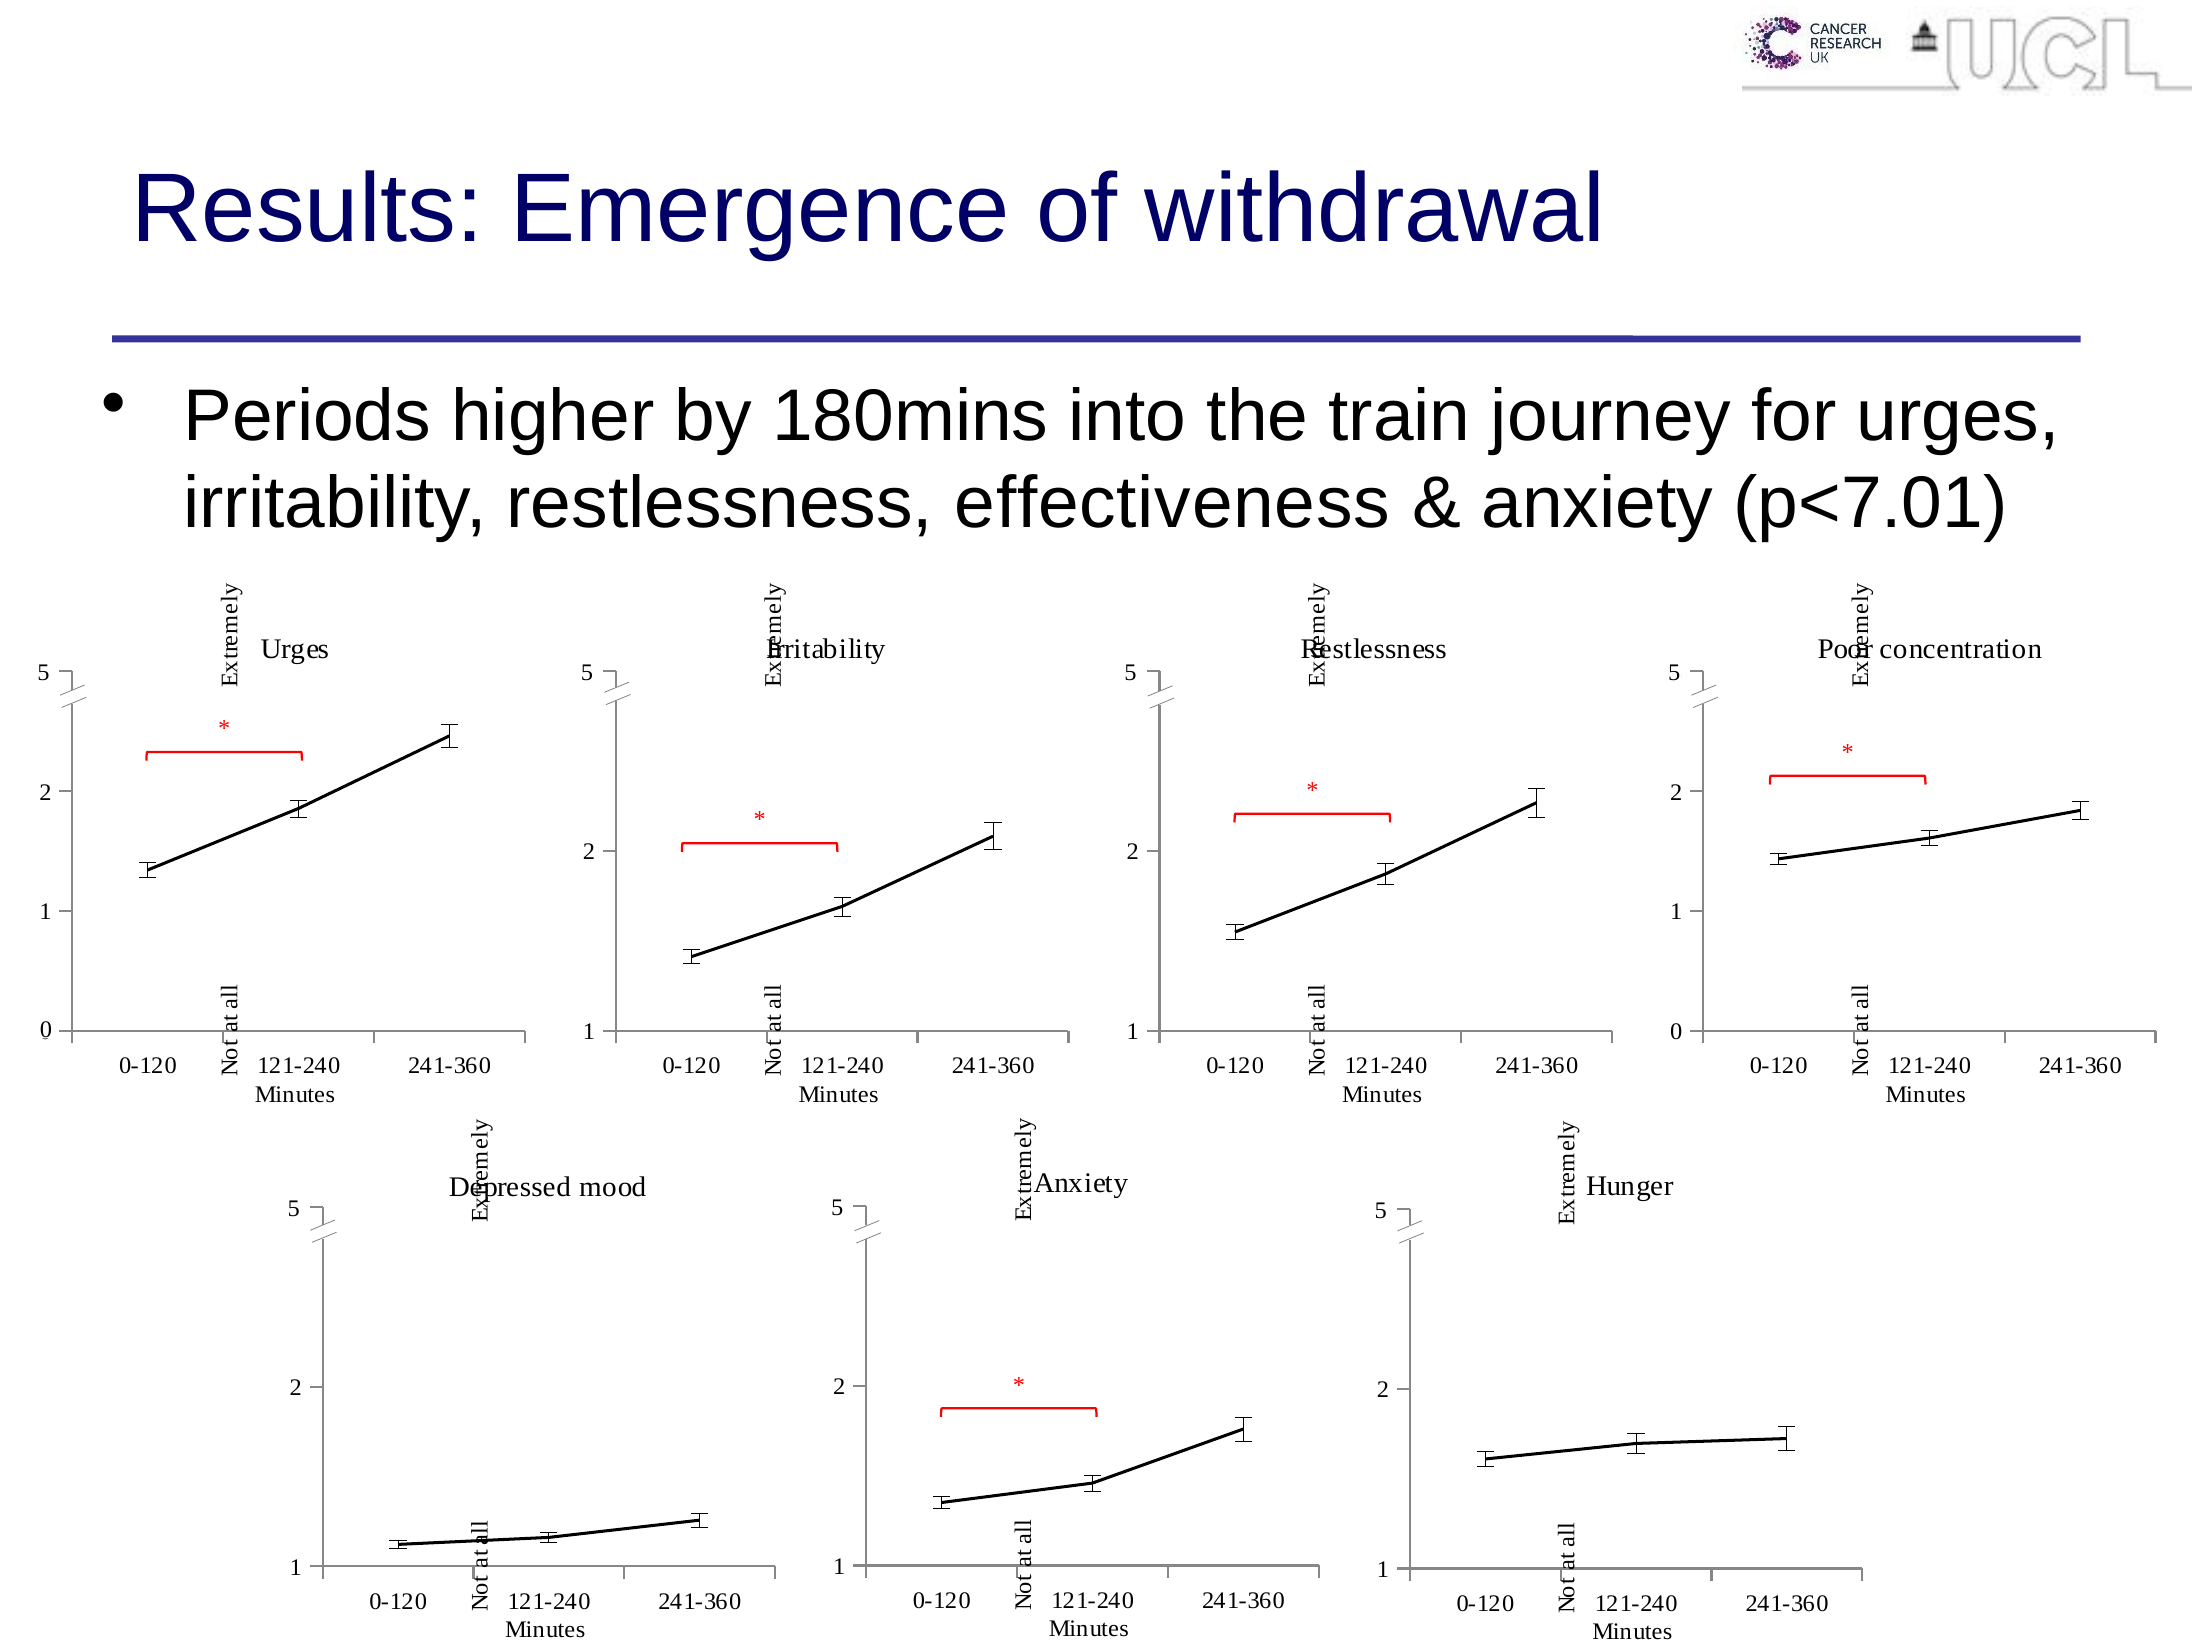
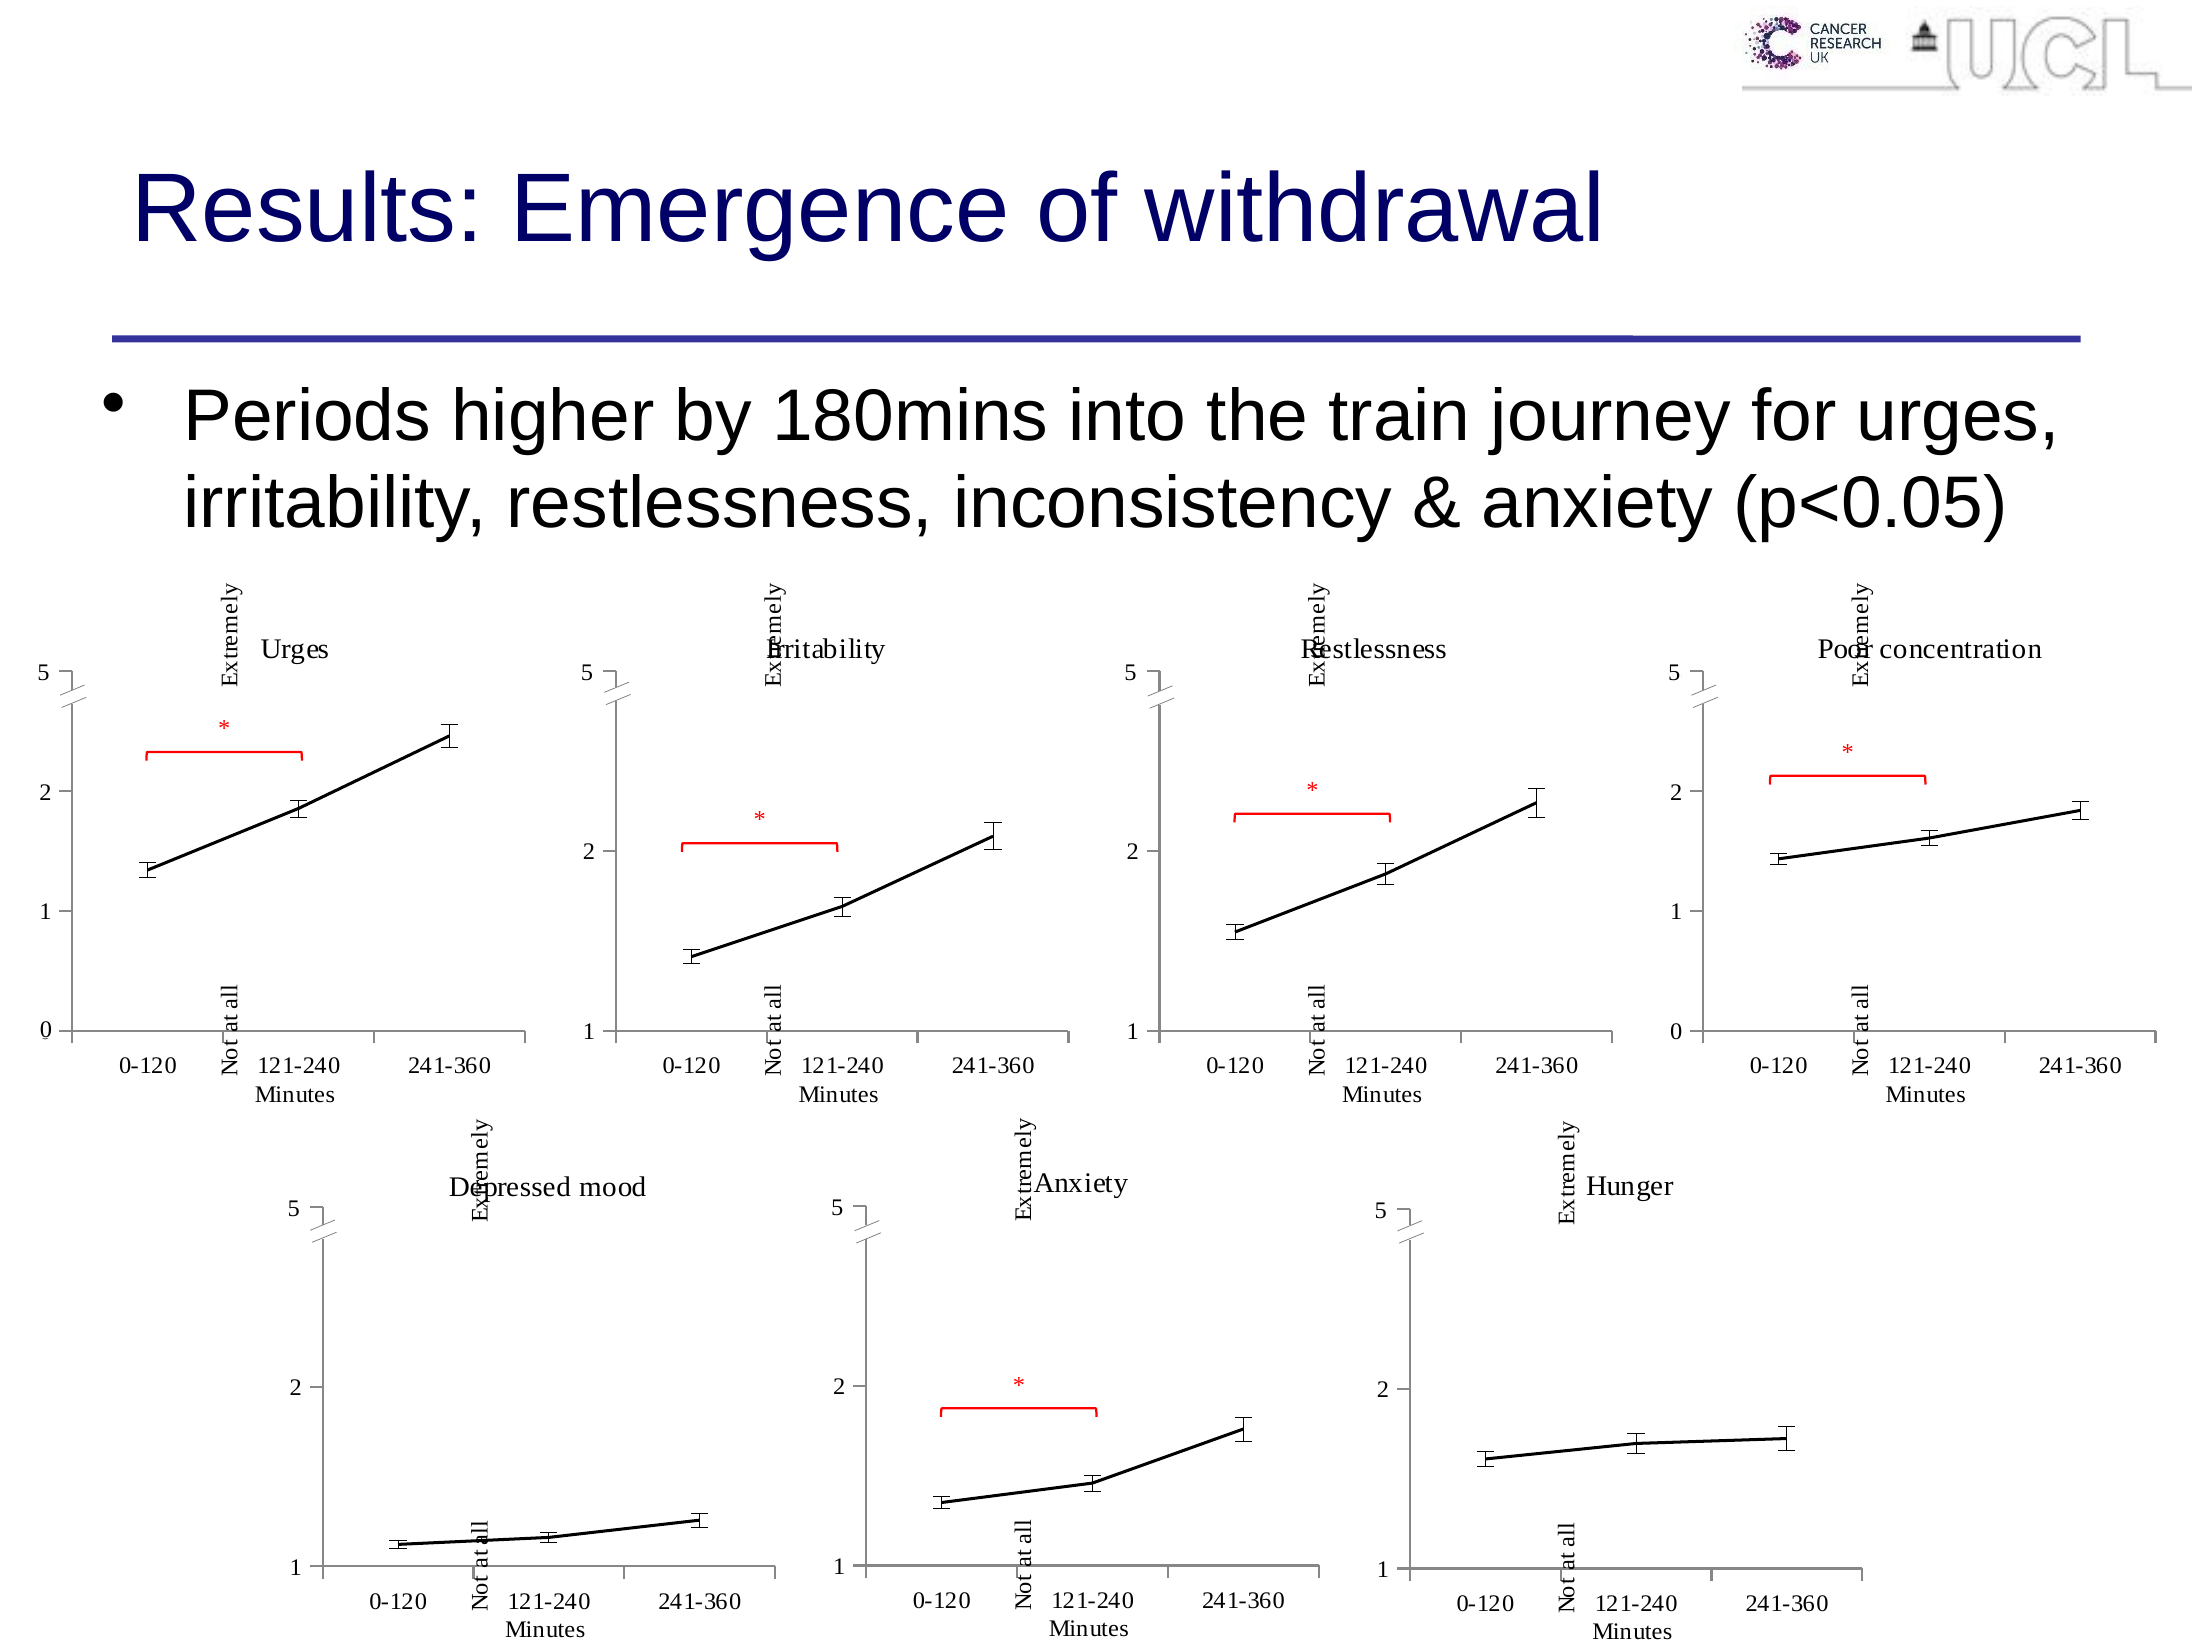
effectiveness: effectiveness -> inconsistency
p<7.01: p<7.01 -> p<0.05
